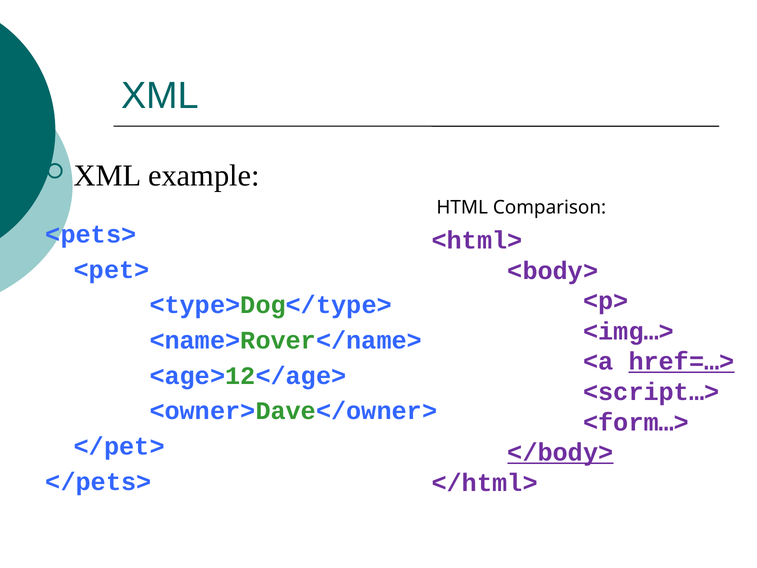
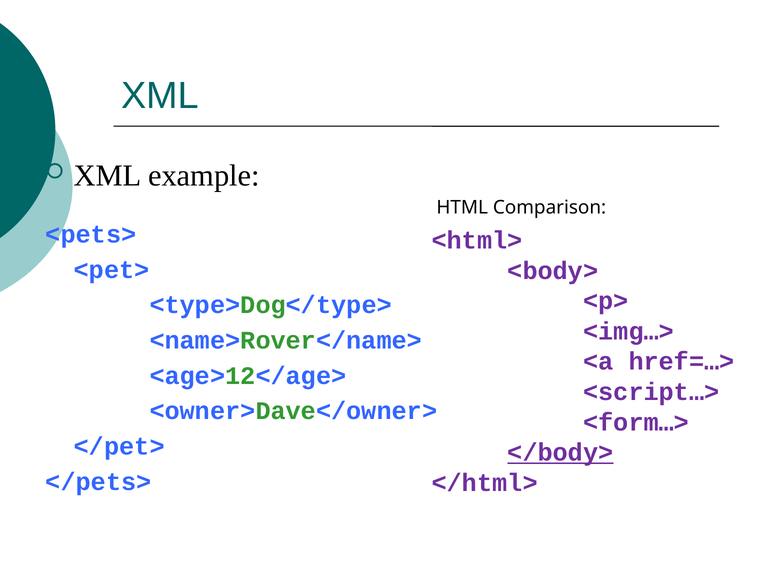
href=…> underline: present -> none
